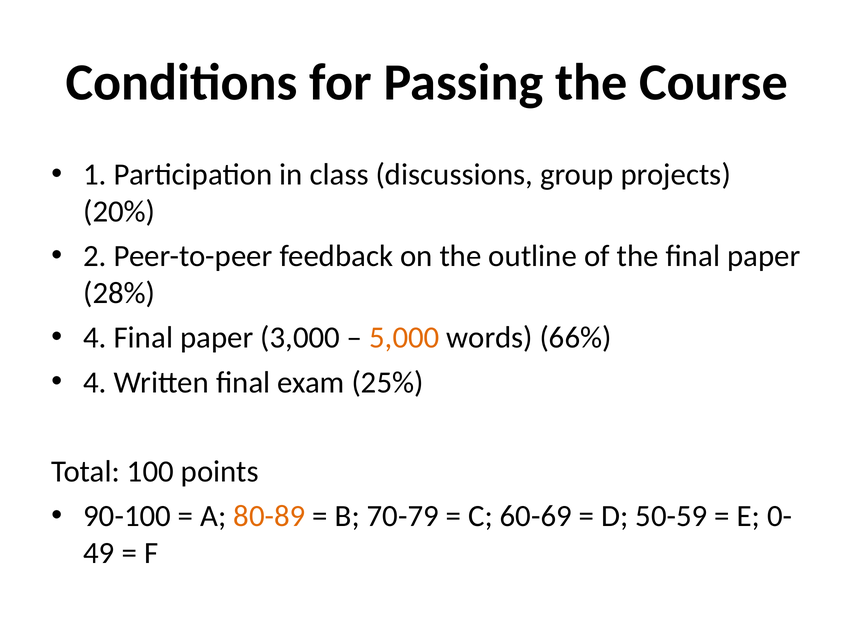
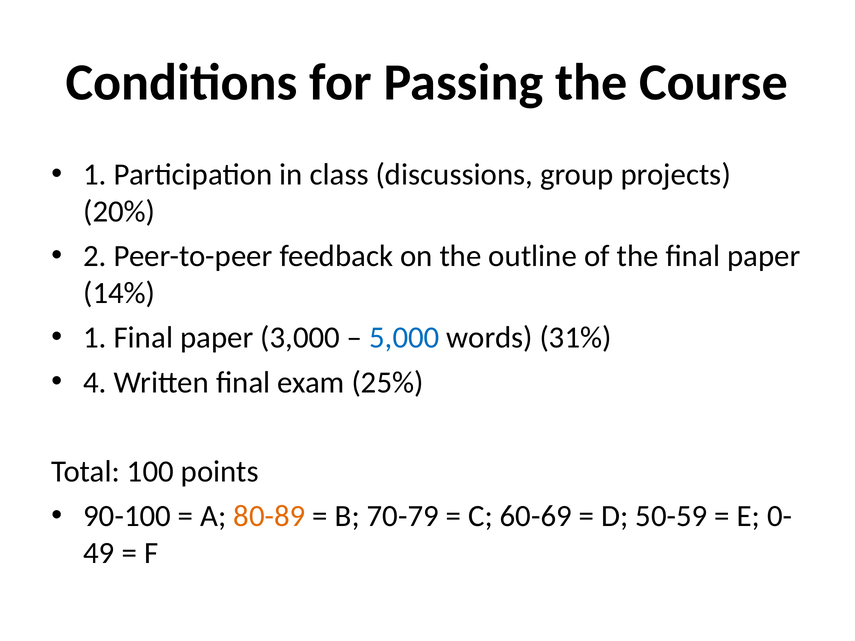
28%: 28% -> 14%
4 at (95, 338): 4 -> 1
5,000 colour: orange -> blue
66%: 66% -> 31%
